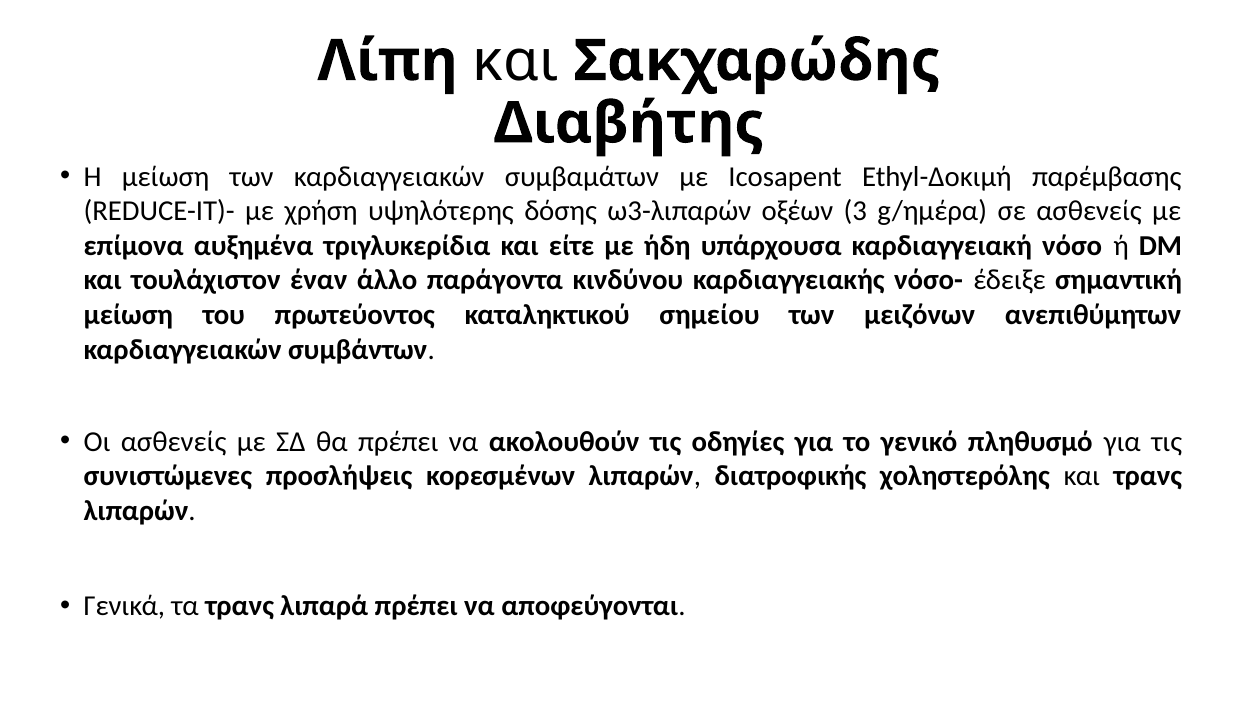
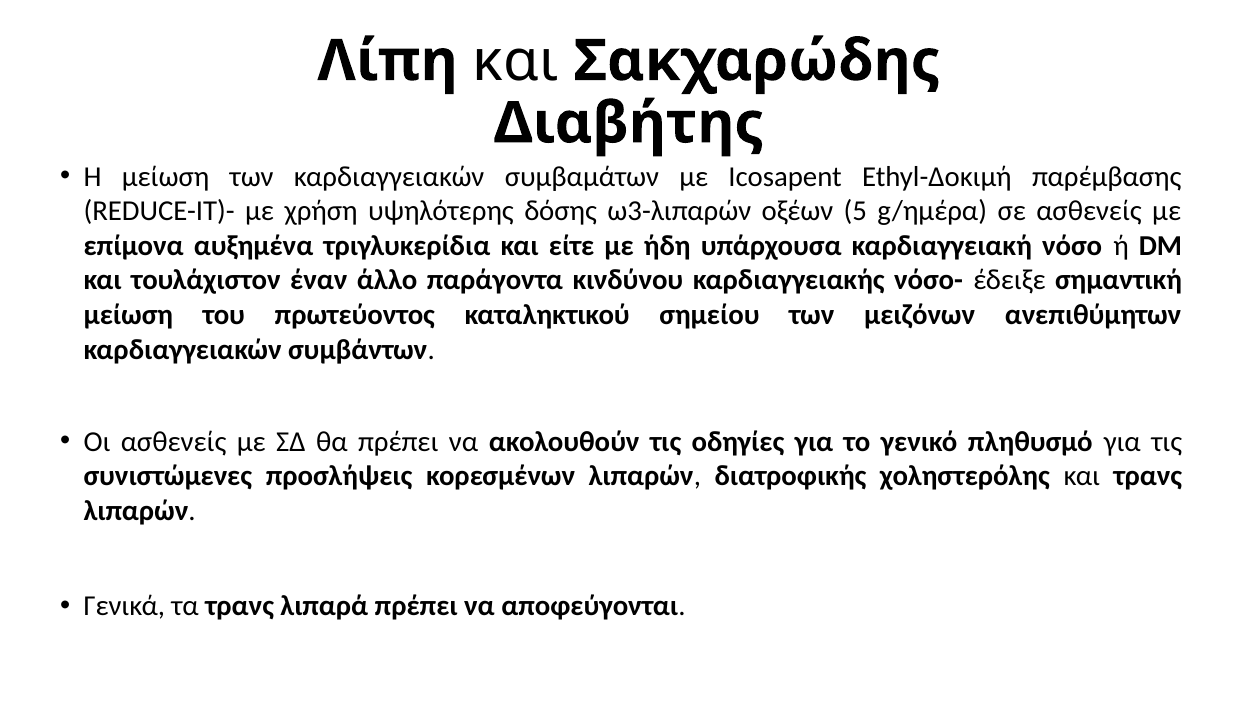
3: 3 -> 5
